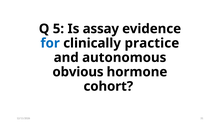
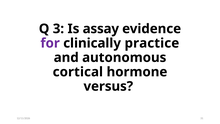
5: 5 -> 3
for colour: blue -> purple
obvious: obvious -> cortical
cohort: cohort -> versus
